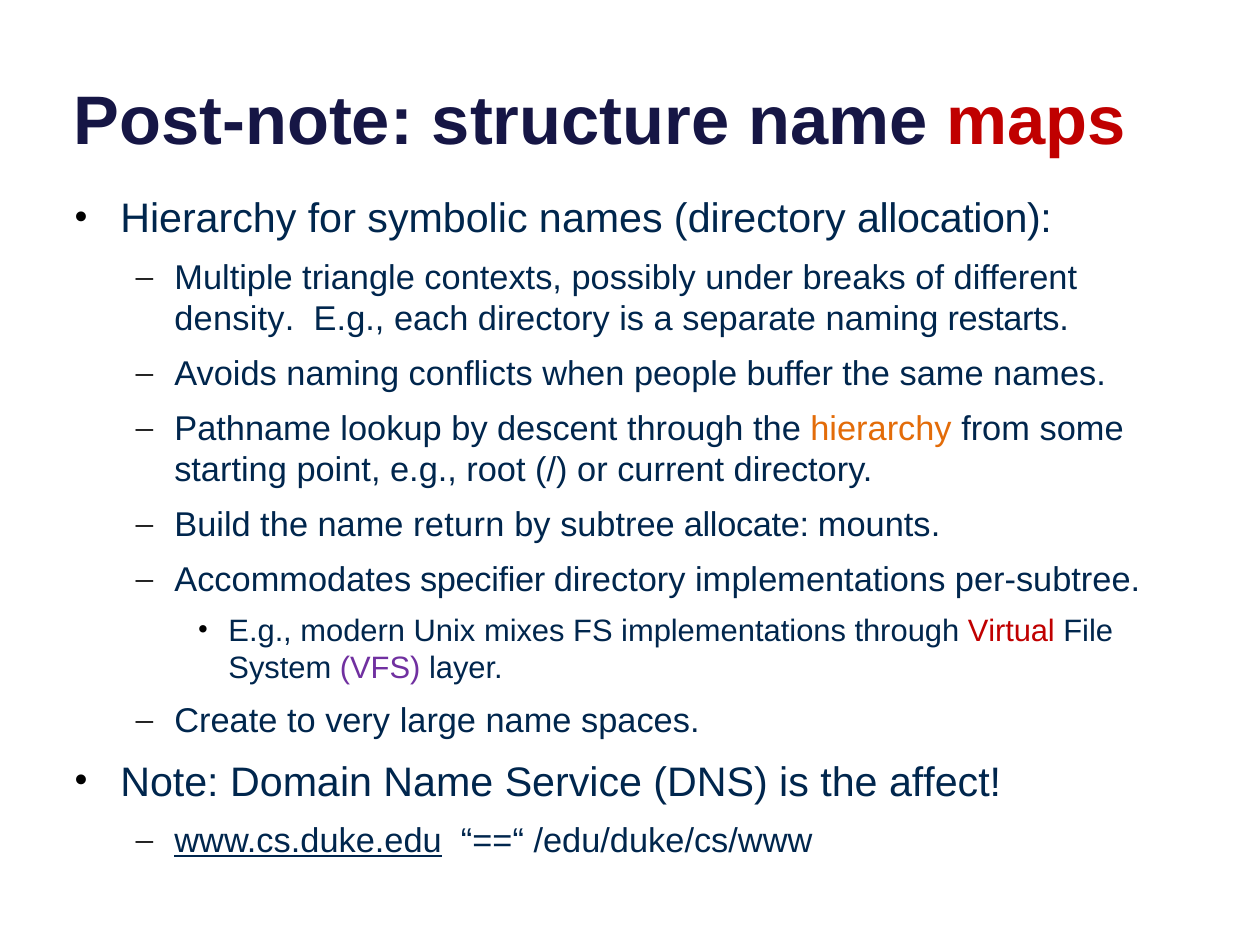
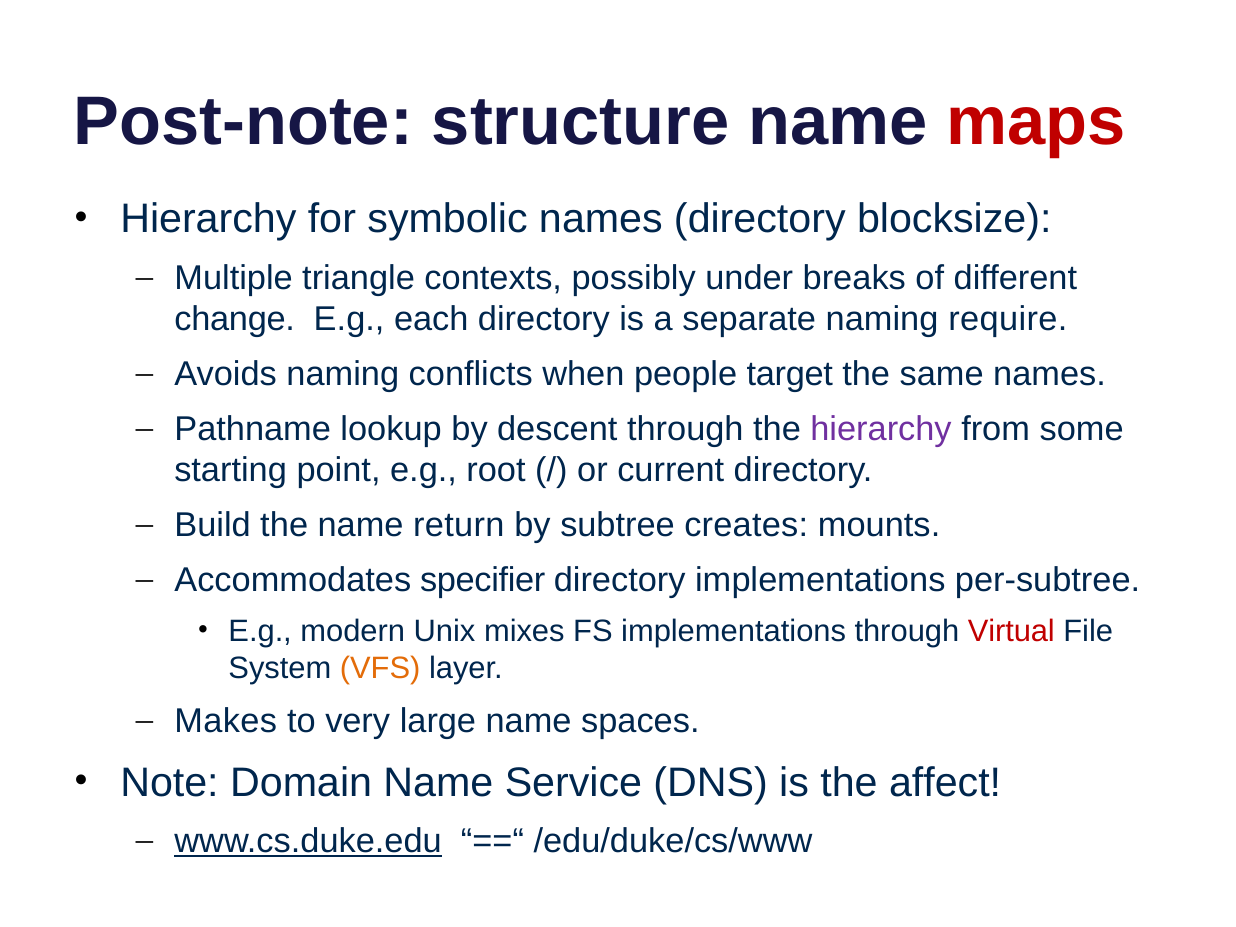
allocation: allocation -> blocksize
density: density -> change
restarts: restarts -> require
buffer: buffer -> target
hierarchy at (881, 429) colour: orange -> purple
allocate: allocate -> creates
VFS colour: purple -> orange
Create: Create -> Makes
